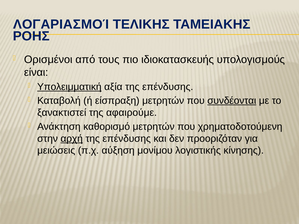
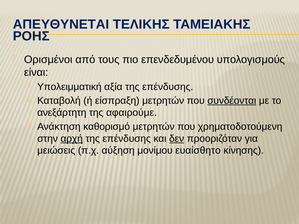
ΛΟΓΑΡΙΑΣΜΟΊ: ΛΟΓΑΡΙΑΣΜΟΊ -> ΑΠΕΥΘΥΝΕΤΑΙ
ιδιοκατασκευής: ιδιοκατασκευής -> επενδεδυμένου
Υπολειμματική underline: present -> none
ξανακτιστεί: ξανακτιστεί -> ανεξάρτητη
δεν underline: none -> present
λογιστικής: λογιστικής -> ευαίσθητο
